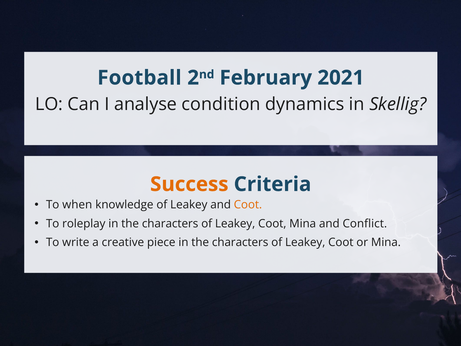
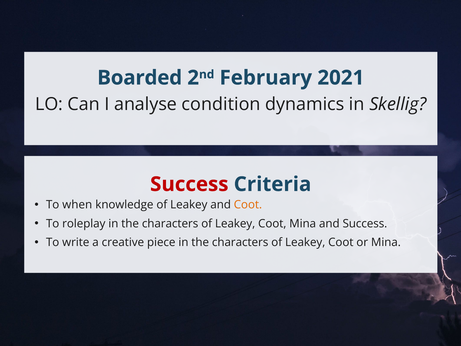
Football: Football -> Boarded
Success at (189, 184) colour: orange -> red
and Conflict: Conflict -> Success
